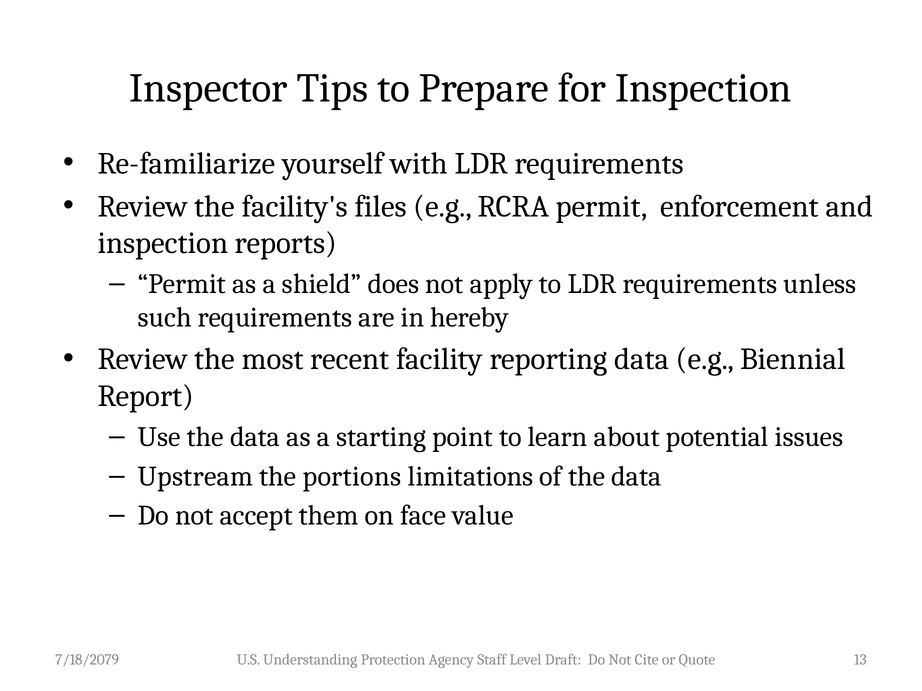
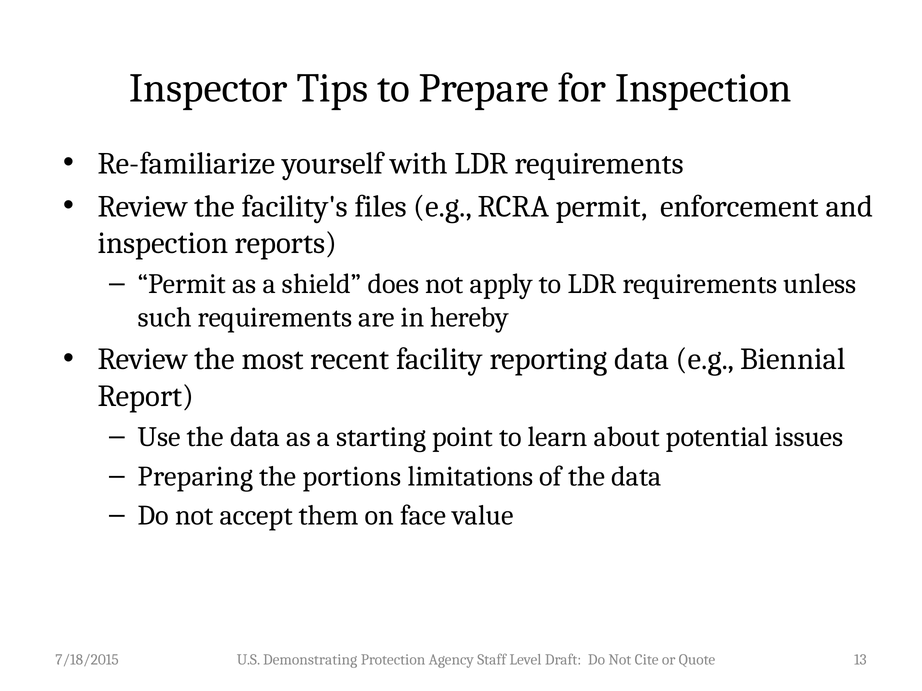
Upstream: Upstream -> Preparing
7/18/2079: 7/18/2079 -> 7/18/2015
Understanding: Understanding -> Demonstrating
